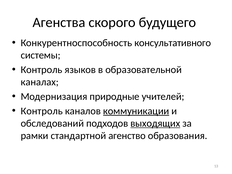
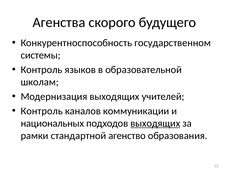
консультативного: консультативного -> государственном
каналах: каналах -> школам
Модернизация природные: природные -> выходящих
коммуникации underline: present -> none
обследований: обследований -> национальных
